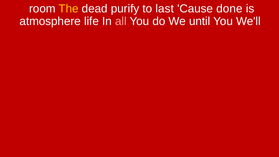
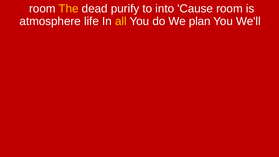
last: last -> into
Cause done: done -> room
all colour: pink -> yellow
until: until -> plan
